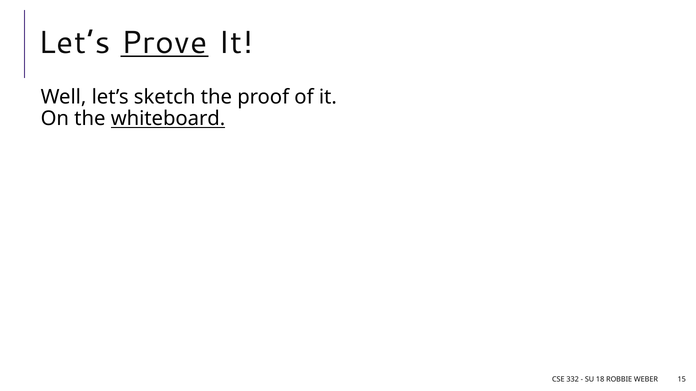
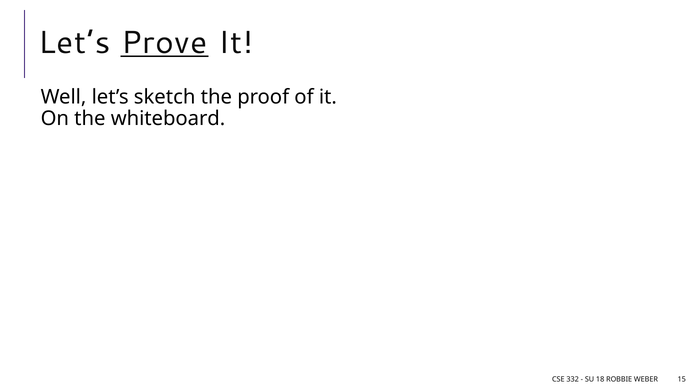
whiteboard underline: present -> none
